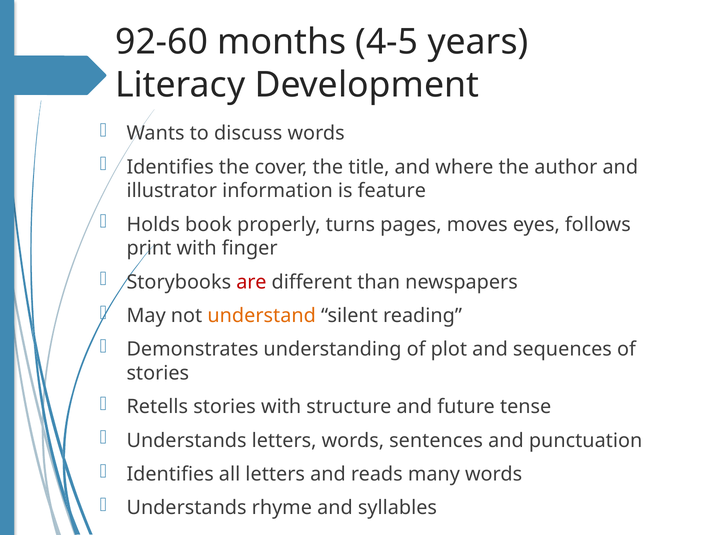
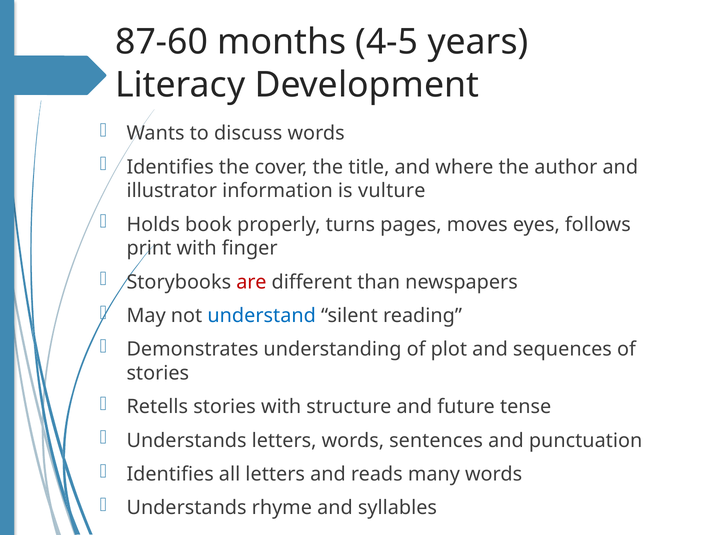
92-60: 92-60 -> 87-60
feature: feature -> vulture
understand colour: orange -> blue
